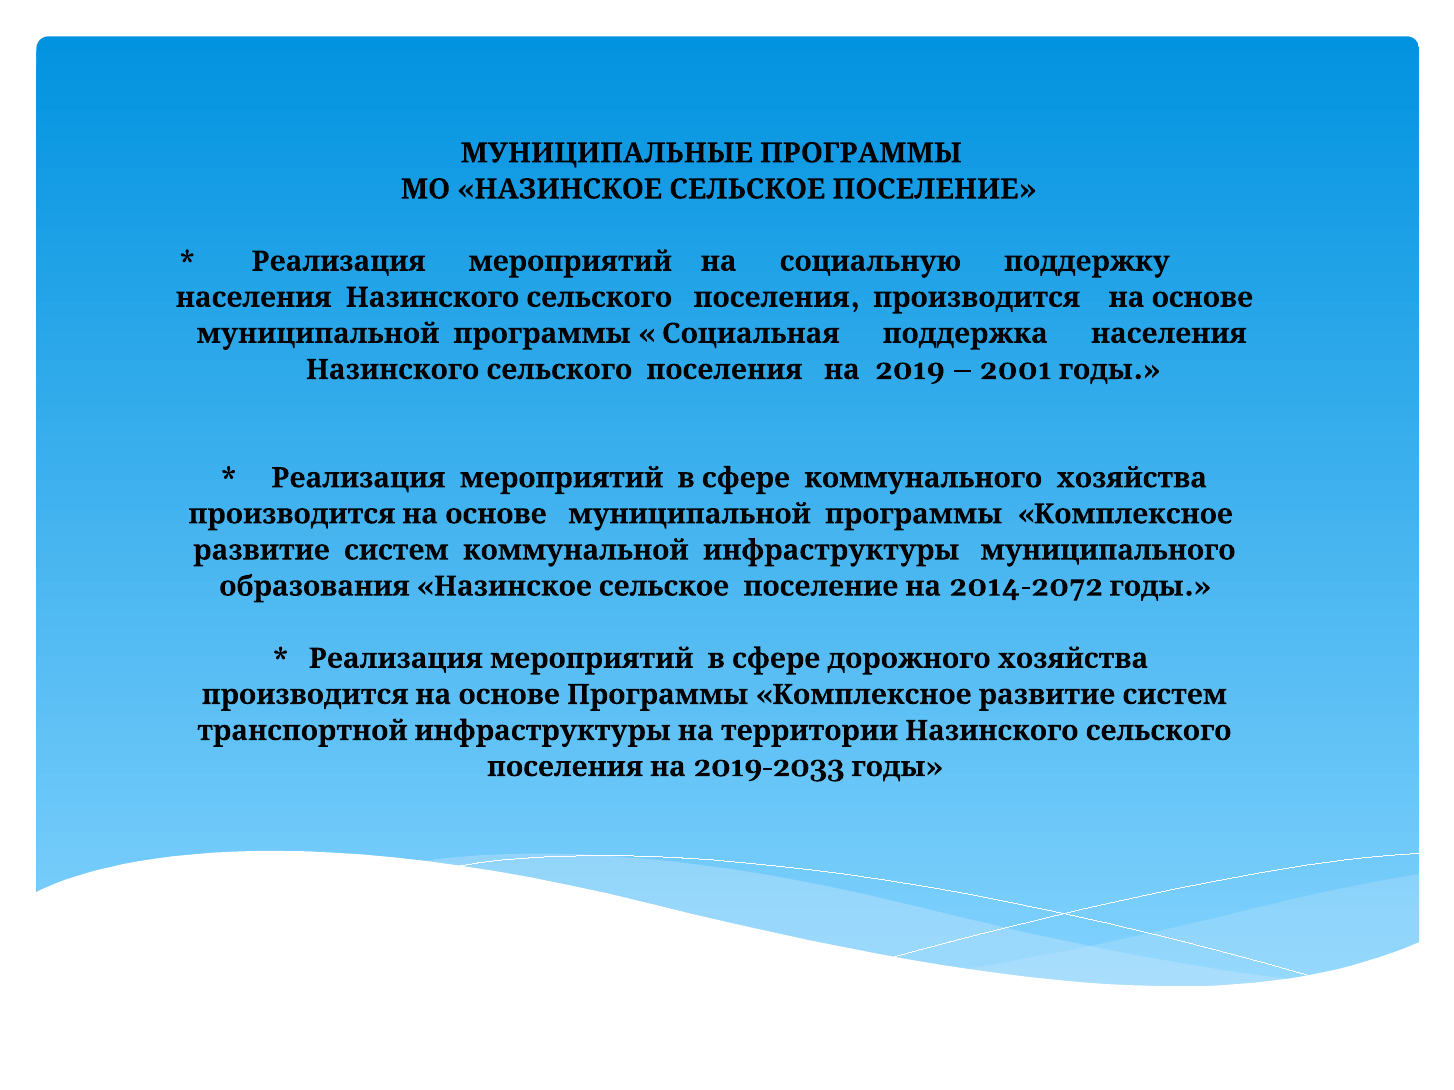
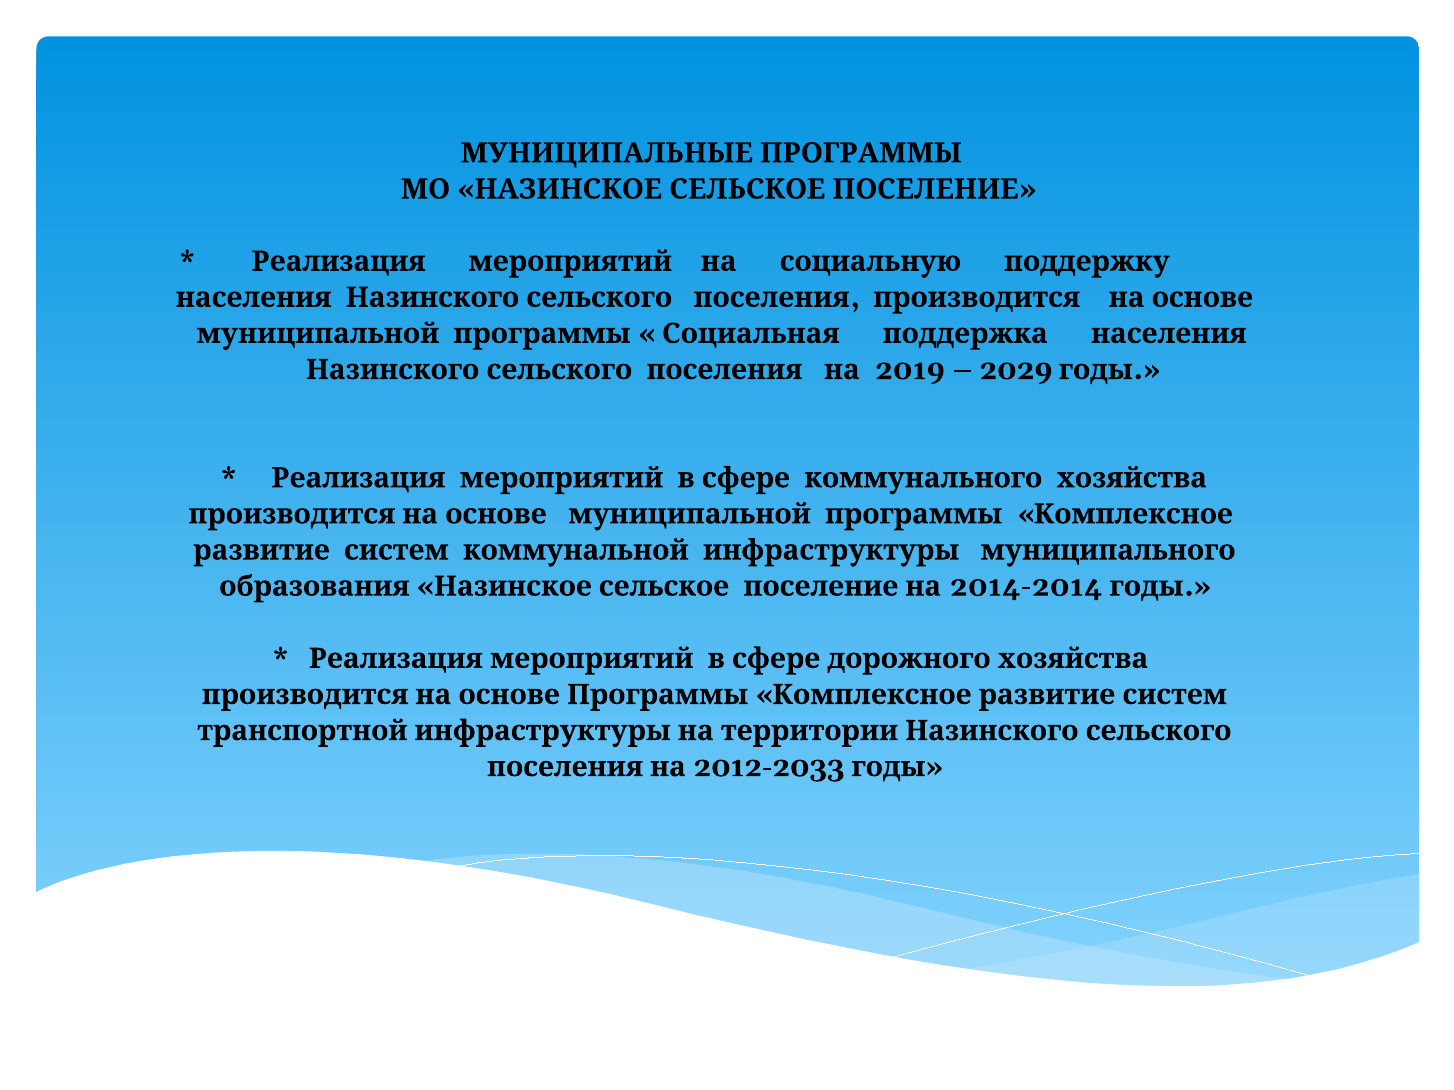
2001: 2001 -> 2029
2014-2072: 2014-2072 -> 2014-2014
2019-2033: 2019-2033 -> 2012-2033
